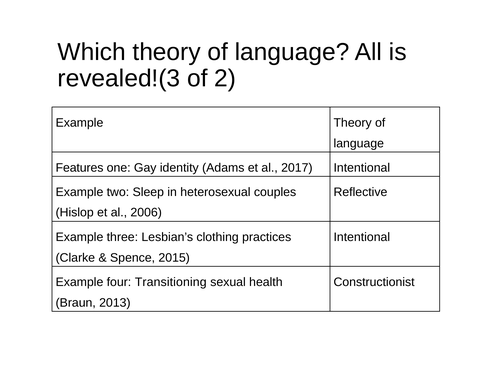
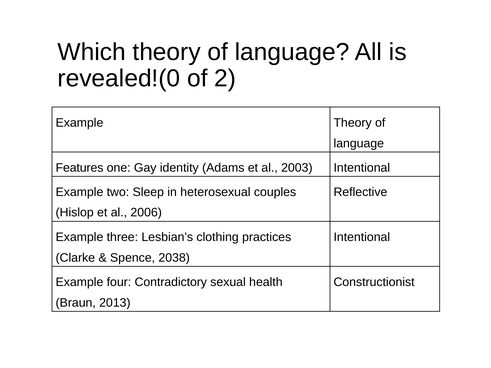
revealed!(3: revealed!(3 -> revealed!(0
2017: 2017 -> 2003
2015: 2015 -> 2038
Transitioning: Transitioning -> Contradictory
